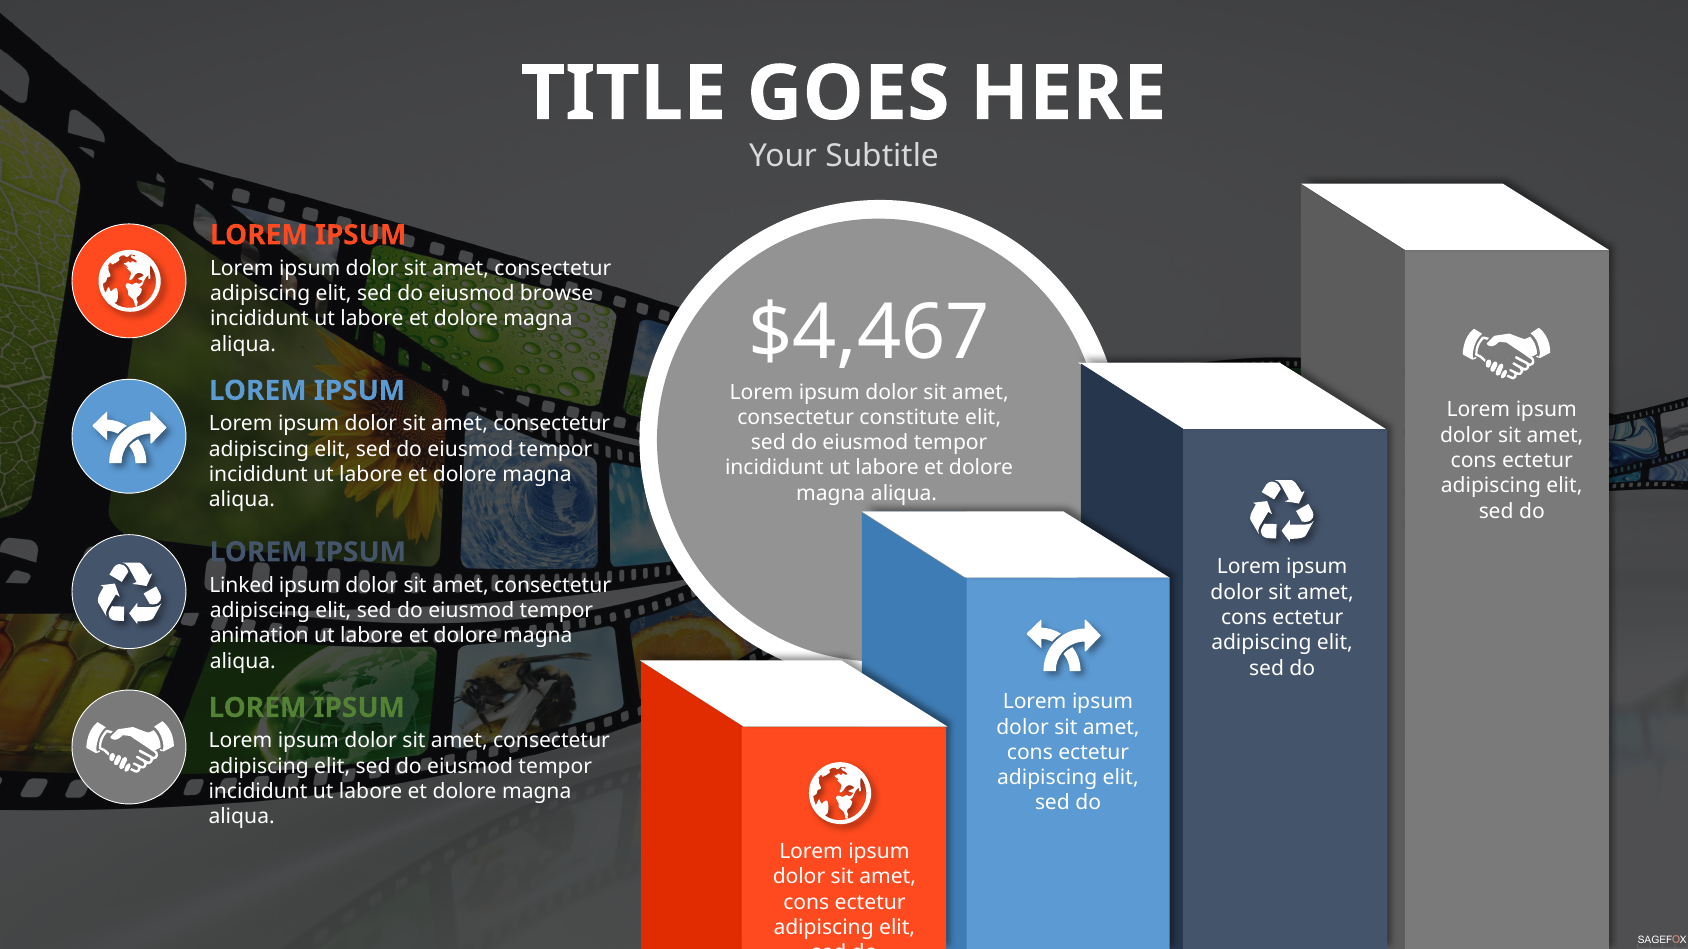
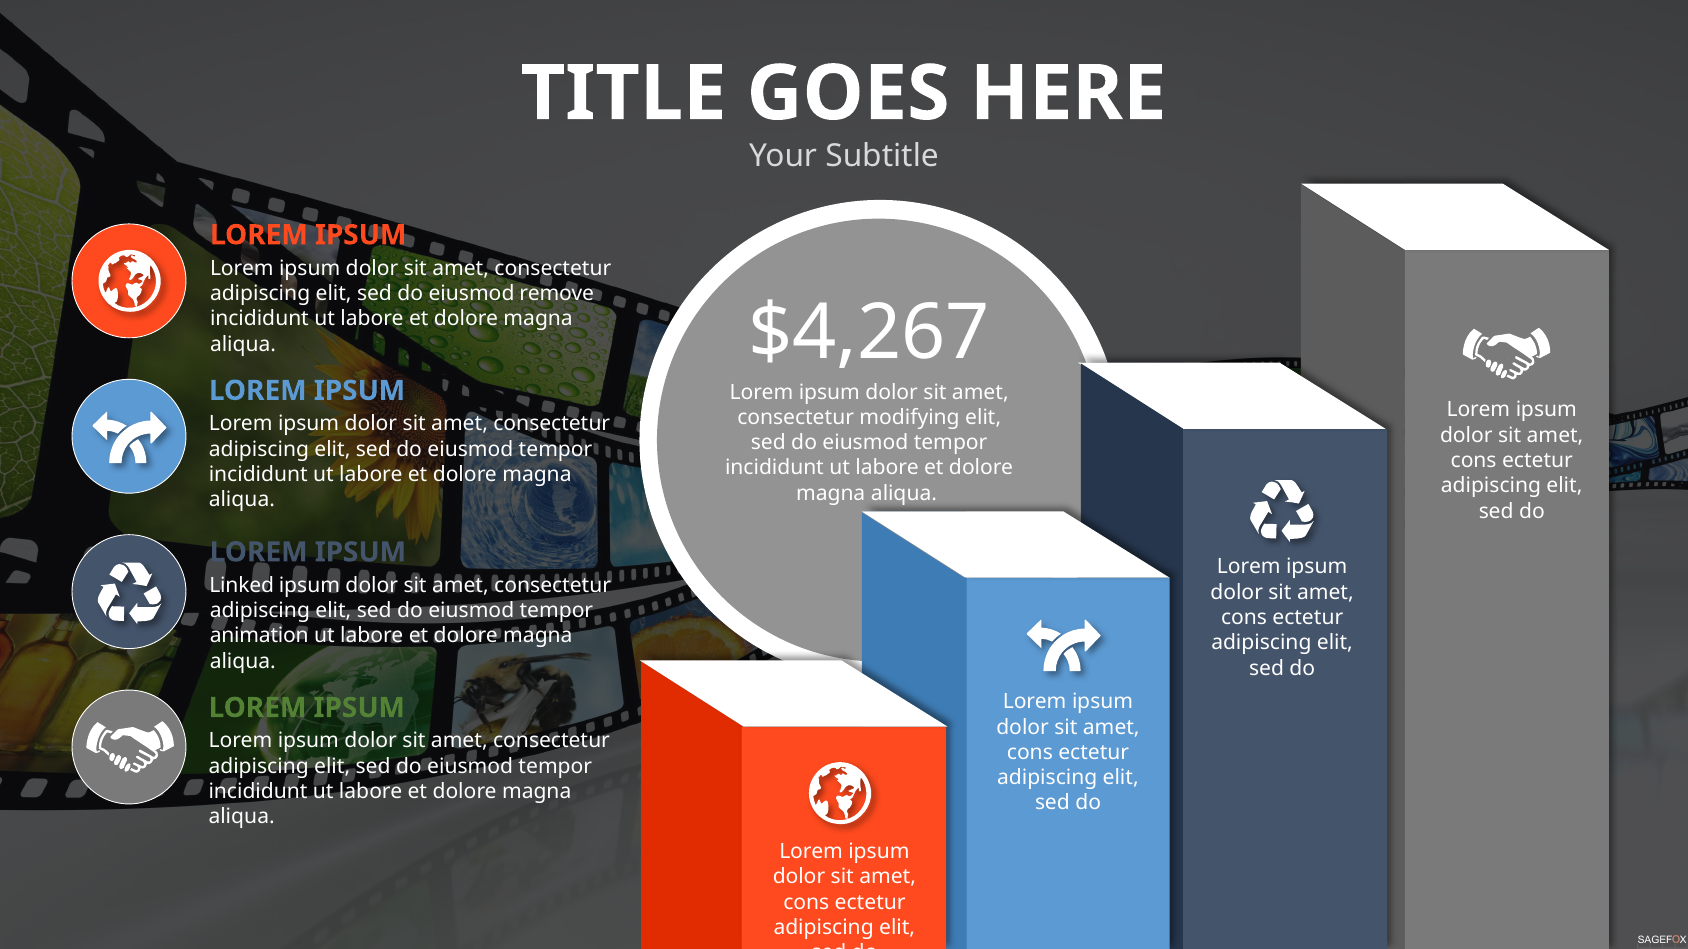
browse: browse -> remove
$4,467: $4,467 -> $4,267
constitute: constitute -> modifying
